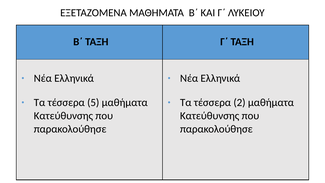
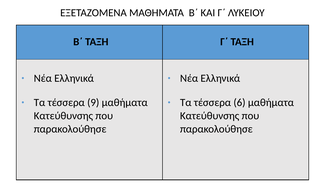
5: 5 -> 9
2: 2 -> 6
